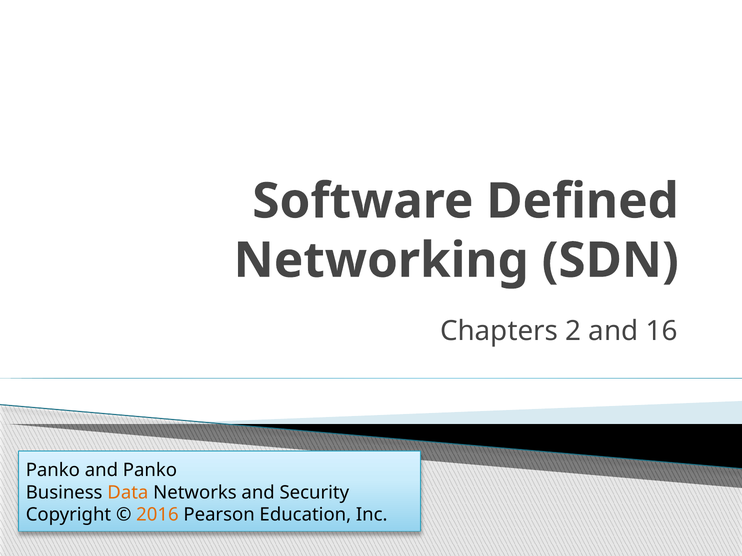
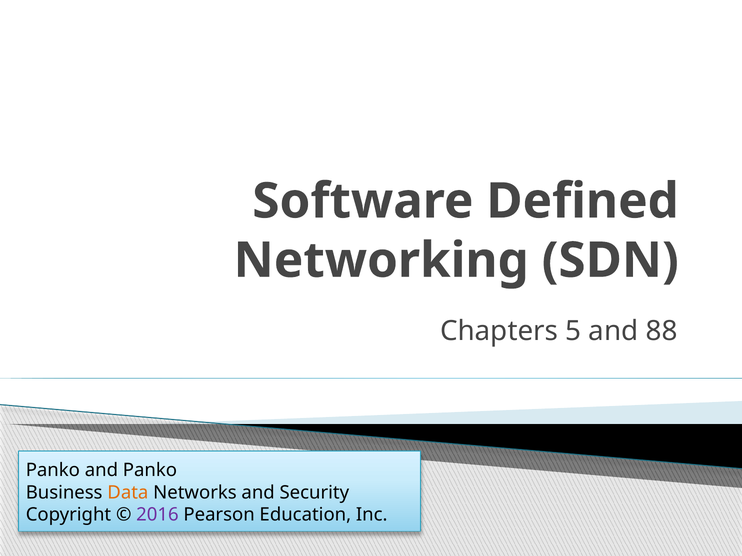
2: 2 -> 5
16: 16 -> 88
2016 colour: orange -> purple
